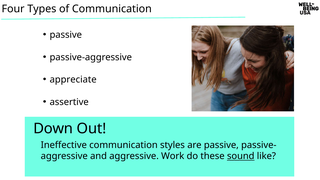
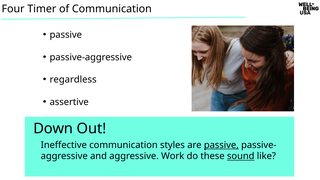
Types: Types -> Timer
appreciate: appreciate -> regardless
passive at (221, 145) underline: none -> present
